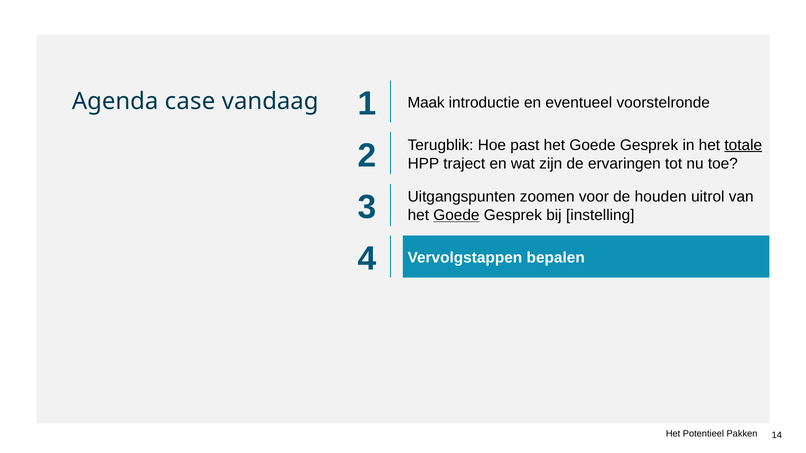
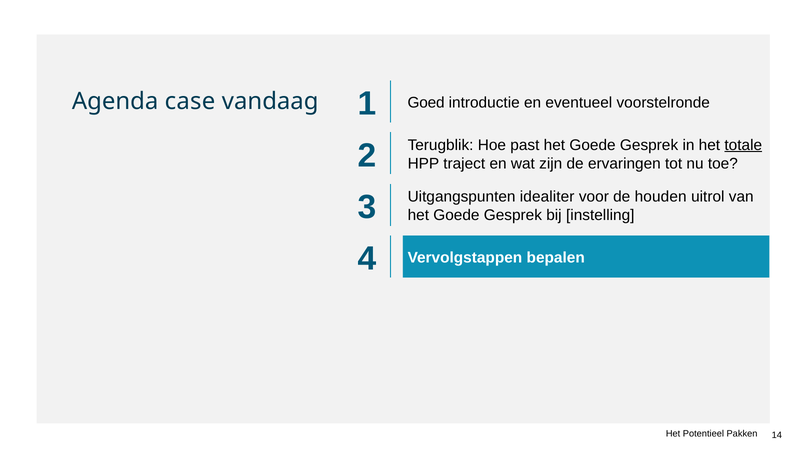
Maak: Maak -> Goed
zoomen: zoomen -> idealiter
Goede at (456, 215) underline: present -> none
